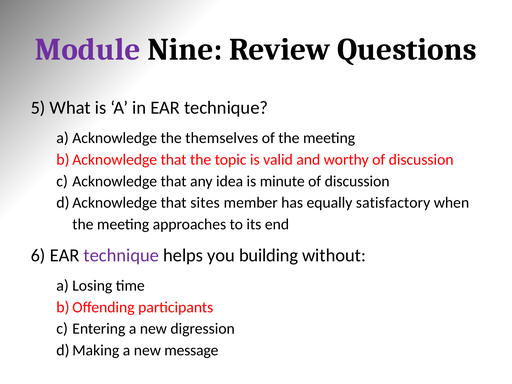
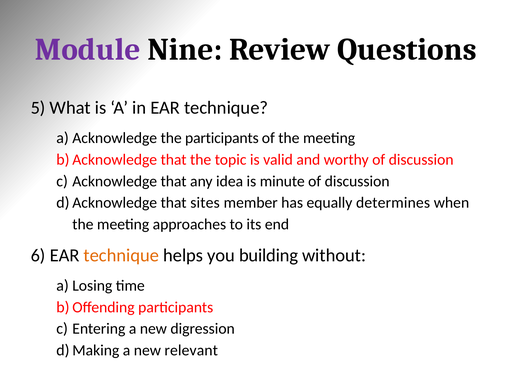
the themselves: themselves -> participants
satisfactory: satisfactory -> determines
technique at (121, 255) colour: purple -> orange
message: message -> relevant
